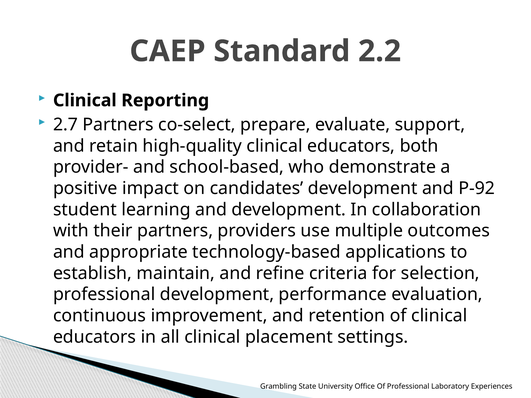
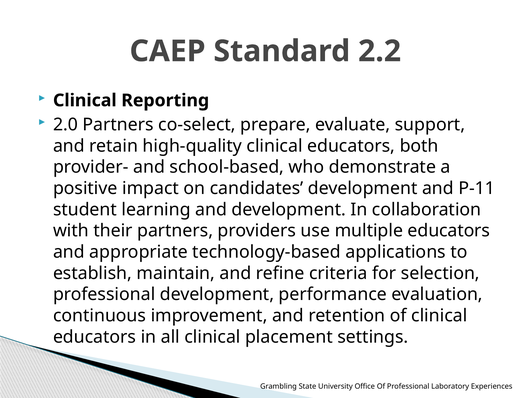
2.7: 2.7 -> 2.0
P-92: P-92 -> P-11
multiple outcomes: outcomes -> educators
